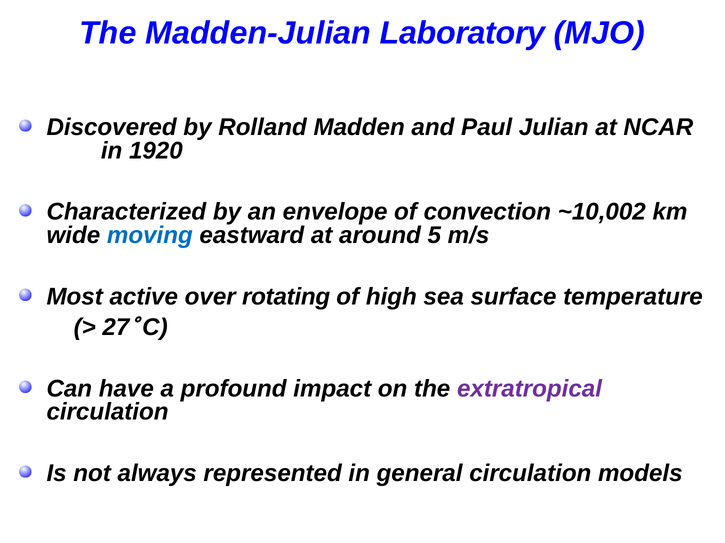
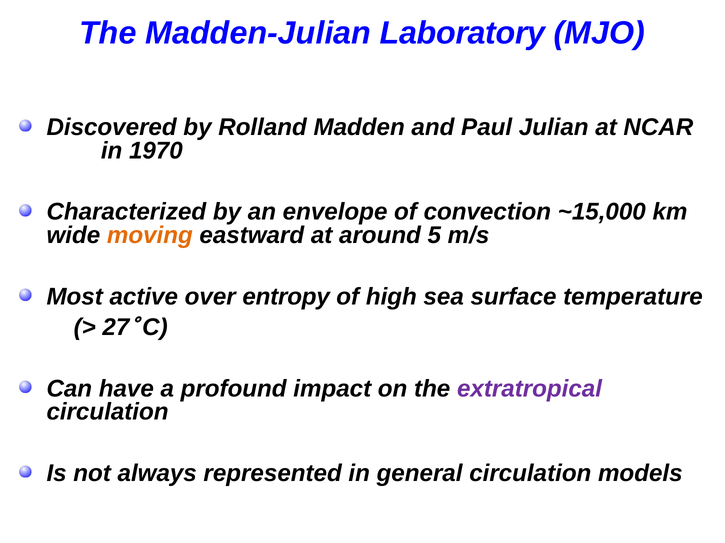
1920: 1920 -> 1970
~10,002: ~10,002 -> ~15,000
moving colour: blue -> orange
rotating: rotating -> entropy
